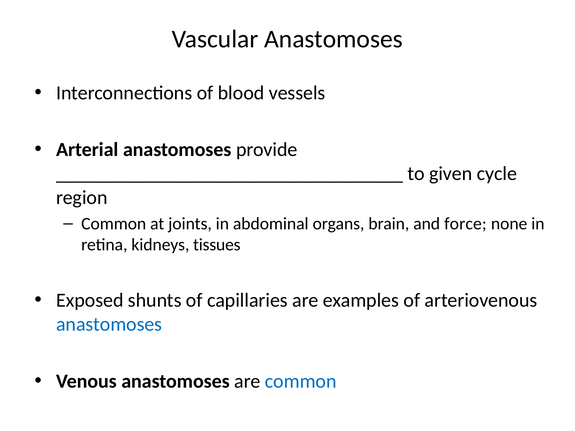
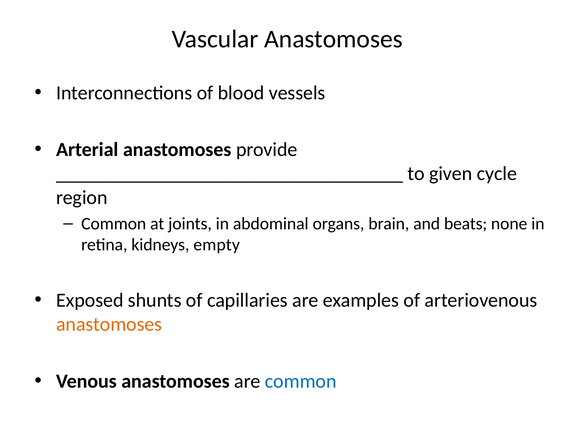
force: force -> beats
tissues: tissues -> empty
anastomoses at (109, 324) colour: blue -> orange
